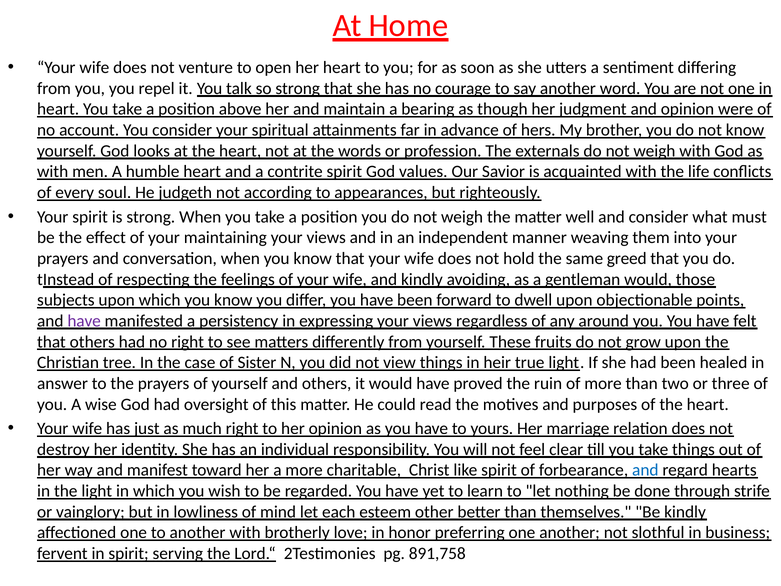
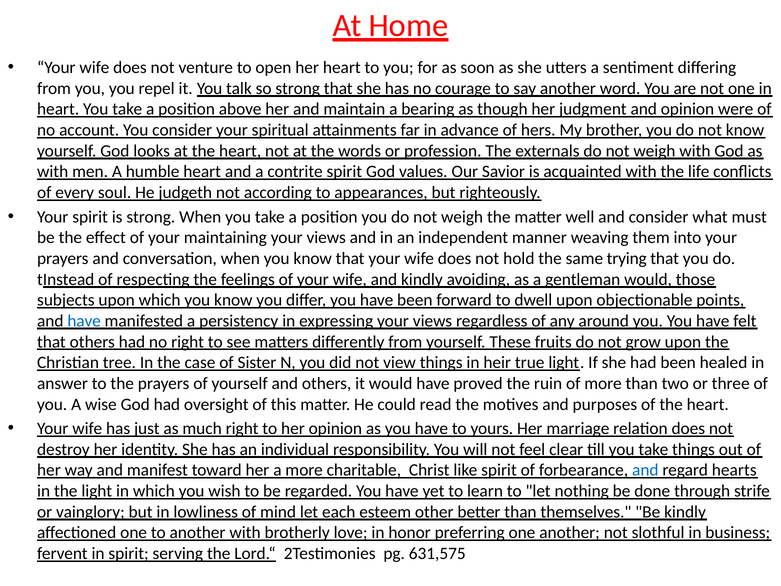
greed: greed -> trying
have at (84, 321) colour: purple -> blue
891,758: 891,758 -> 631,575
